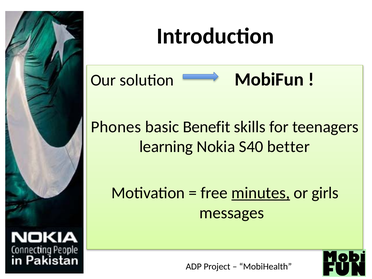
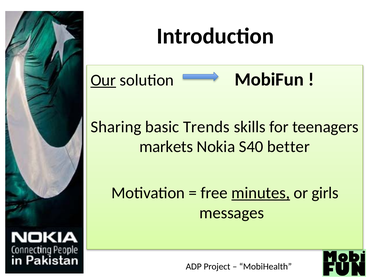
Our underline: none -> present
Phones: Phones -> Sharing
Benefit: Benefit -> Trends
learning: learning -> markets
